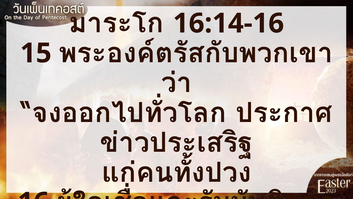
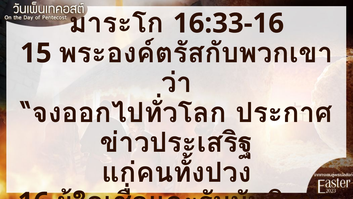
16:14-16: 16:14-16 -> 16:33-16
